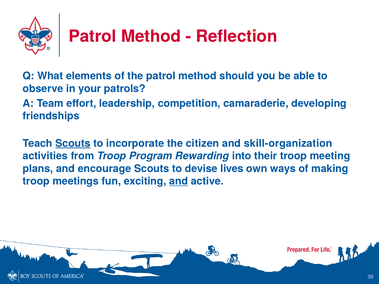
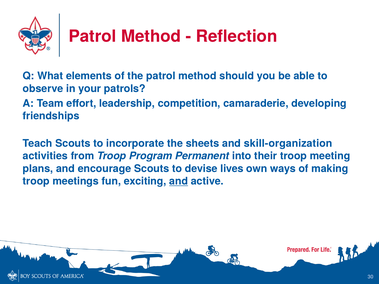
Scouts at (73, 143) underline: present -> none
citizen: citizen -> sheets
Rewarding: Rewarding -> Permanent
